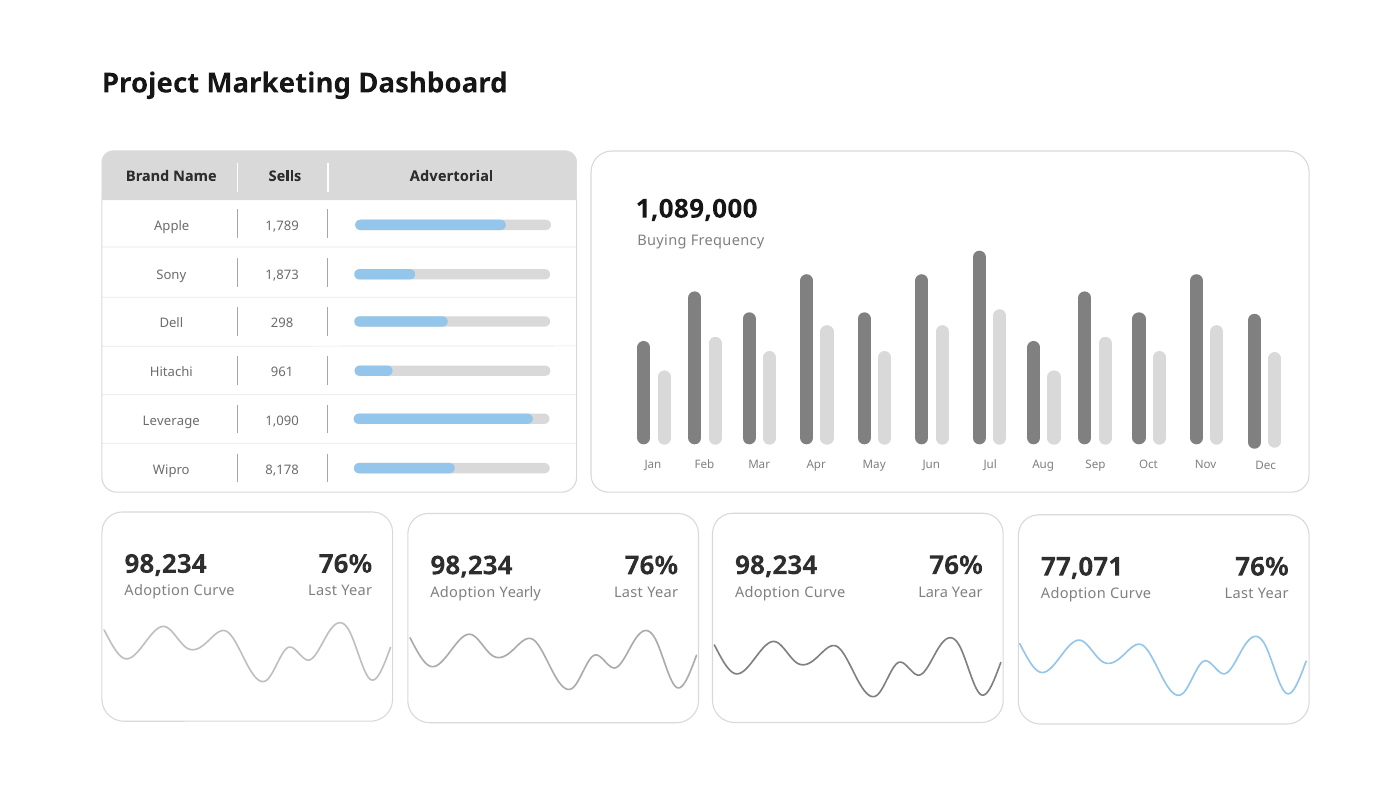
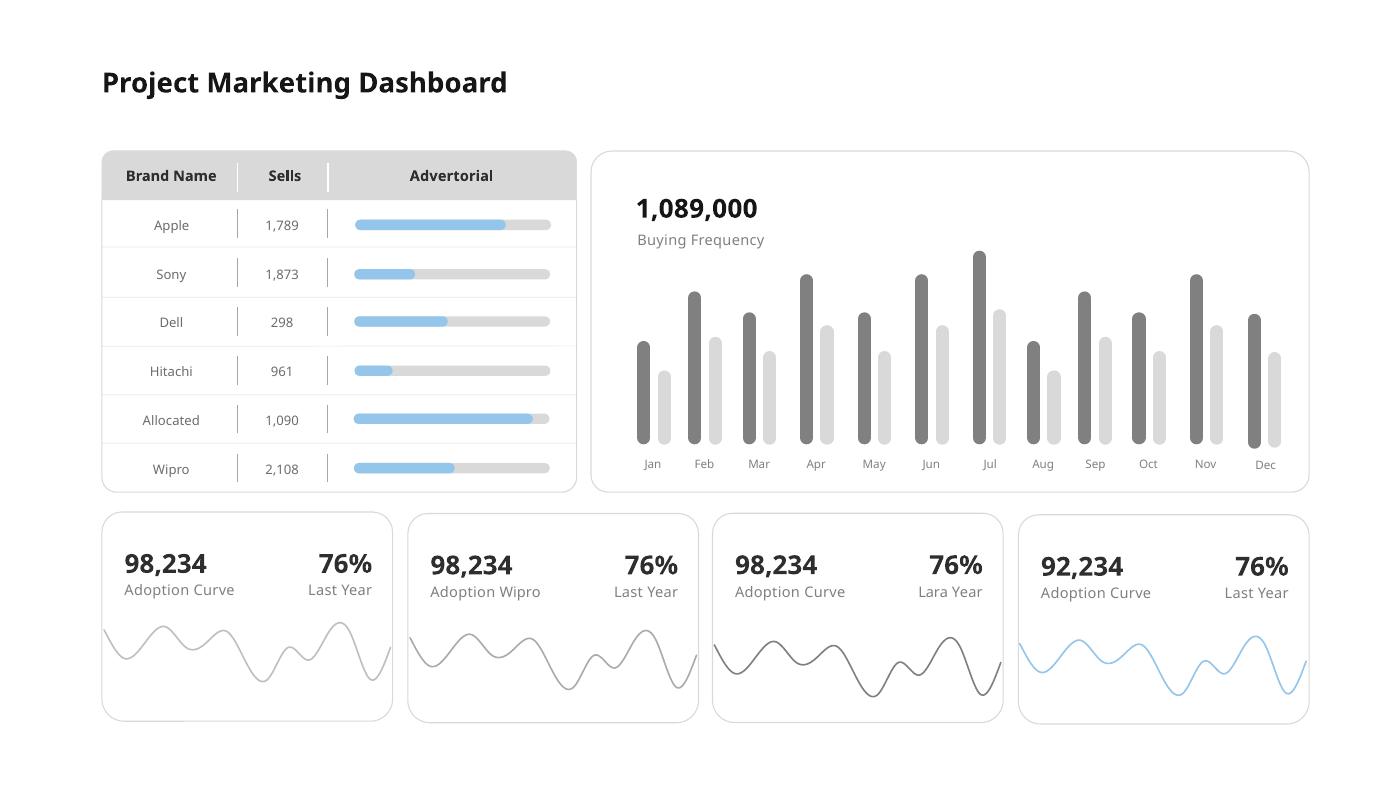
Leverage: Leverage -> Allocated
8,178: 8,178 -> 2,108
77,071: 77,071 -> 92,234
Adoption Yearly: Yearly -> Wipro
